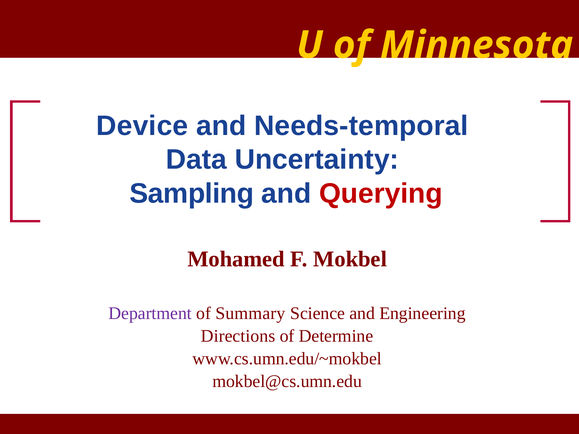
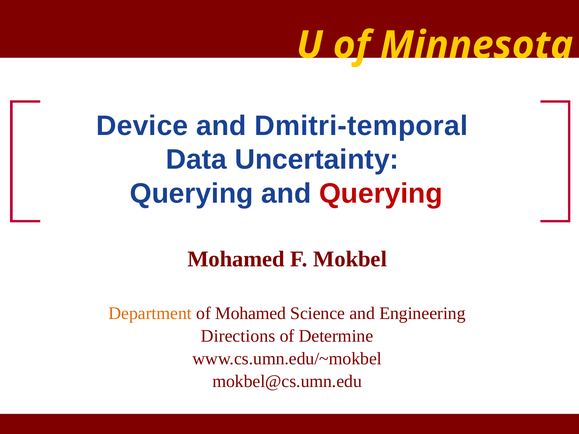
Needs-temporal: Needs-temporal -> Dmitri-temporal
Sampling at (192, 194): Sampling -> Querying
Department colour: purple -> orange
of Summary: Summary -> Mohamed
